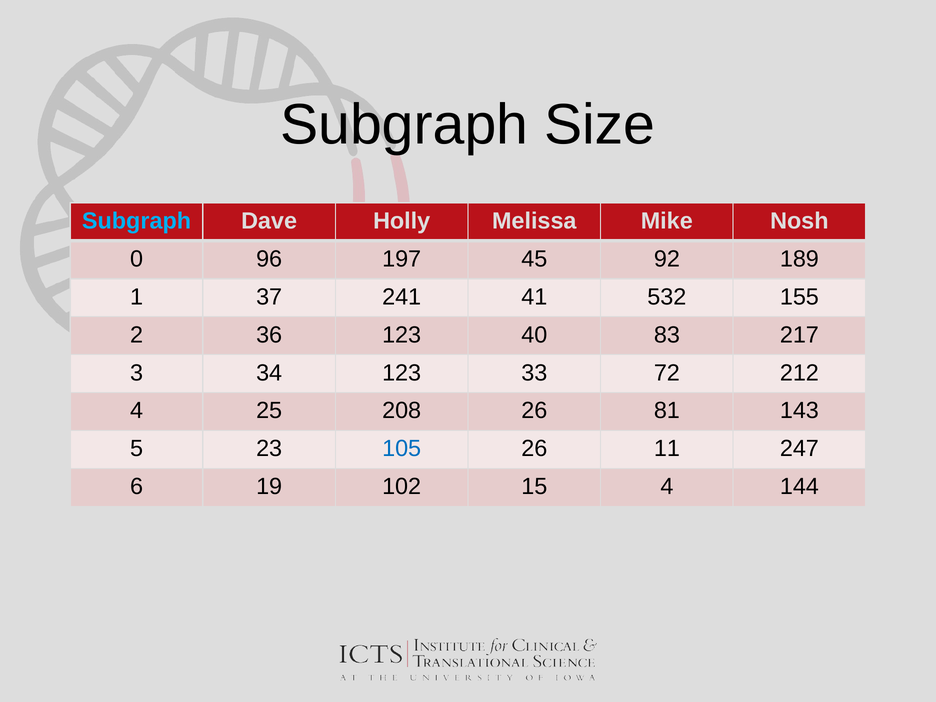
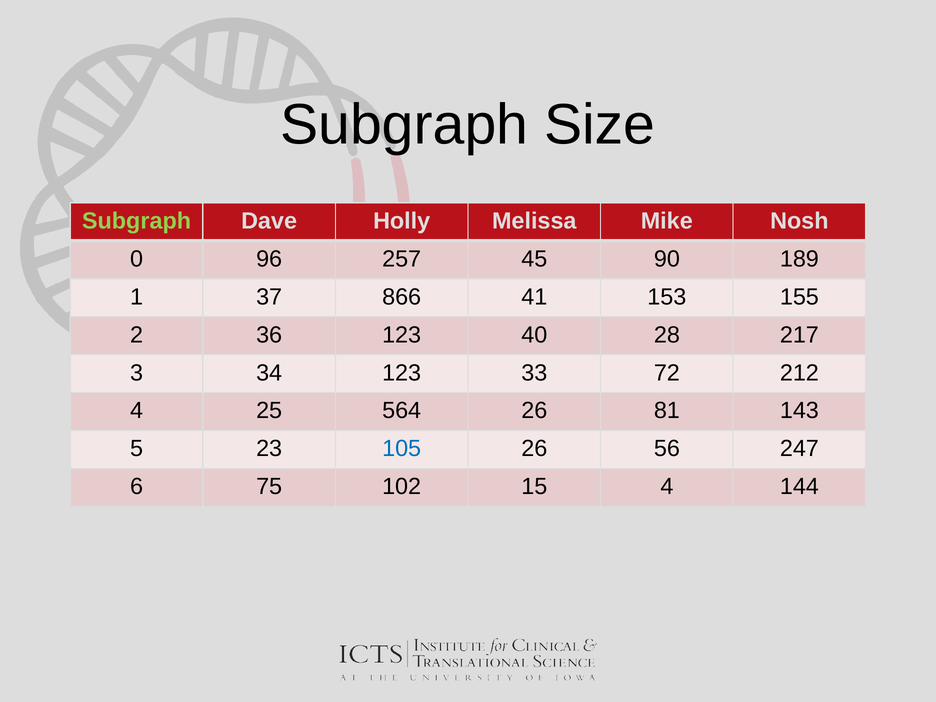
Subgraph at (137, 221) colour: light blue -> light green
197: 197 -> 257
92: 92 -> 90
241: 241 -> 866
532: 532 -> 153
83: 83 -> 28
208: 208 -> 564
11: 11 -> 56
19: 19 -> 75
